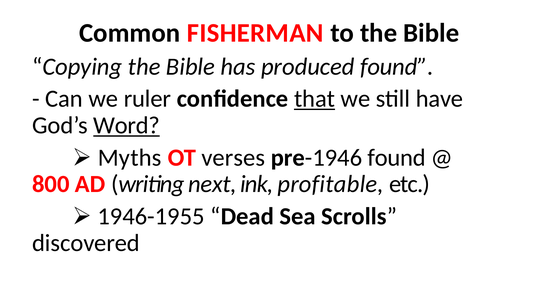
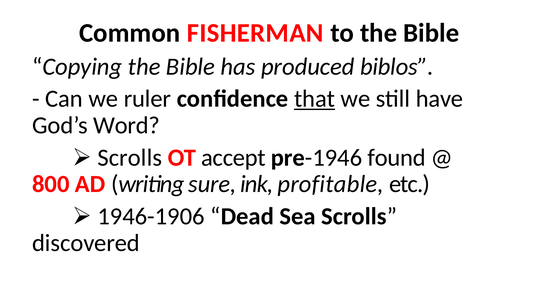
produced found: found -> biblos
Word underline: present -> none
Myths at (130, 158): Myths -> Scrolls
verses: verses -> accept
next: next -> sure
1946-1955: 1946-1955 -> 1946-1906
